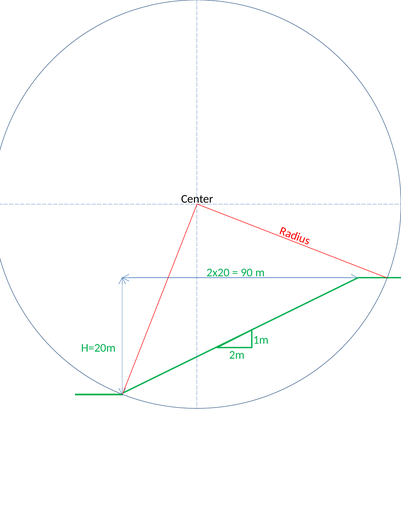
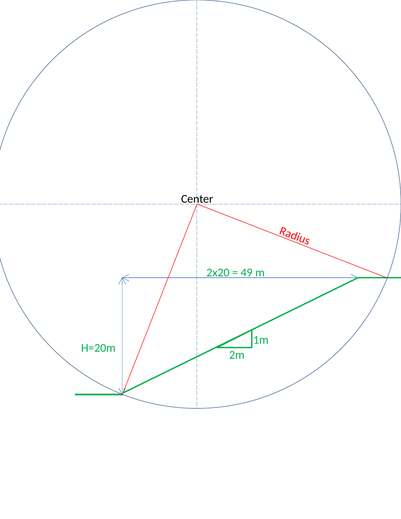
90: 90 -> 49
